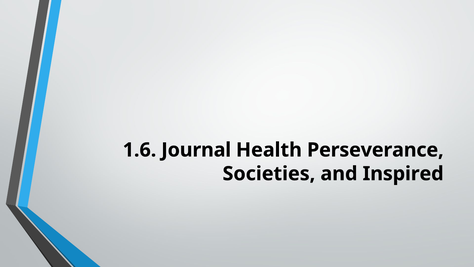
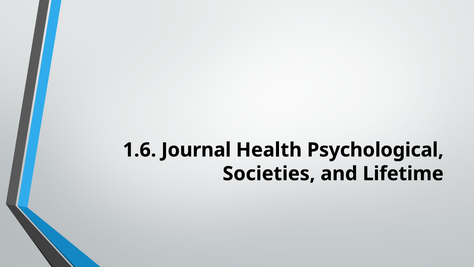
Perseverance: Perseverance -> Psychological
Inspired: Inspired -> Lifetime
